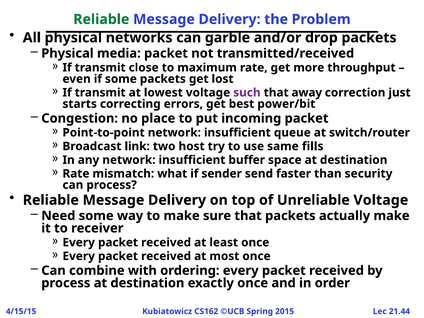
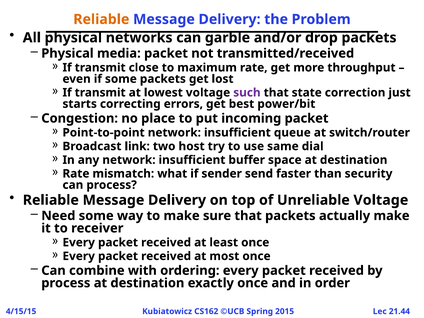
Reliable at (101, 19) colour: green -> orange
away: away -> state
fills: fills -> dial
